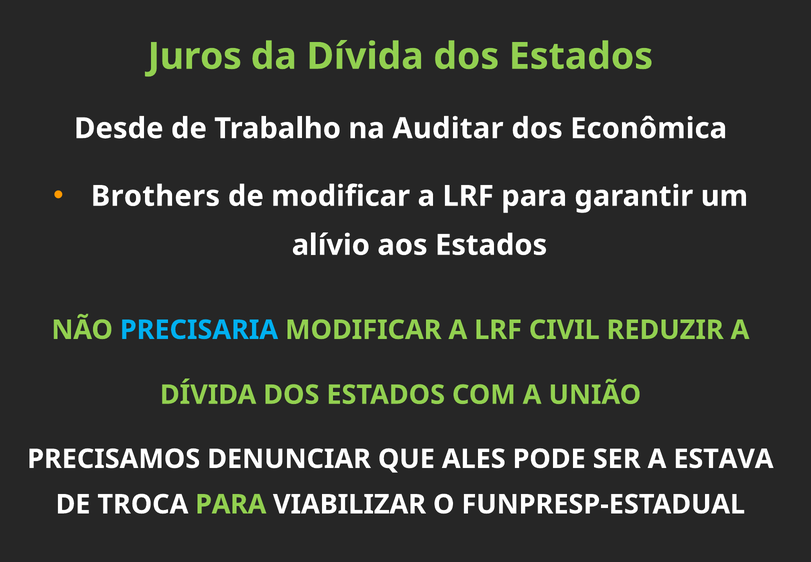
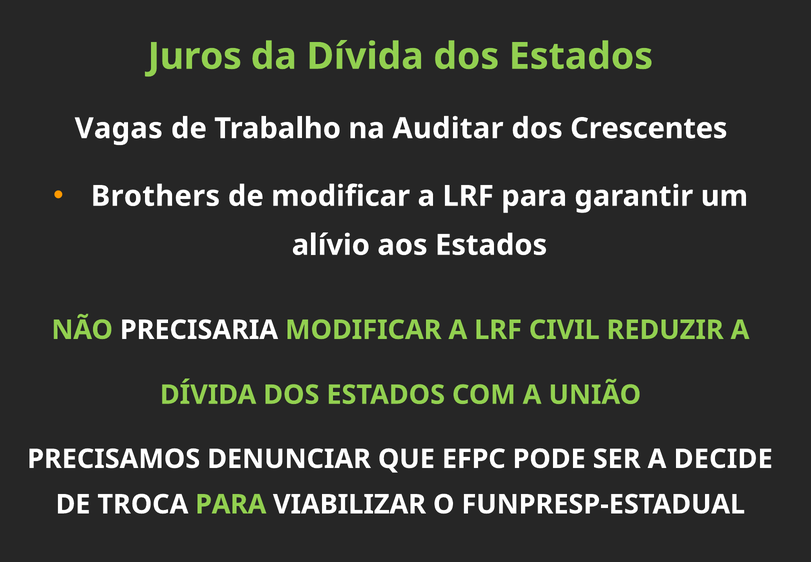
Desde: Desde -> Vagas
Econômica: Econômica -> Crescentes
PRECISARIA colour: light blue -> white
ALES: ALES -> EFPC
ESTAVA: ESTAVA -> DECIDE
